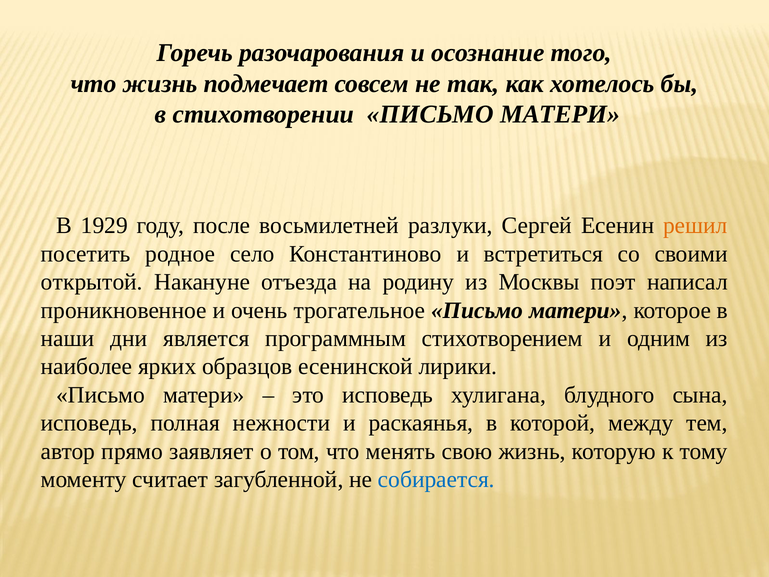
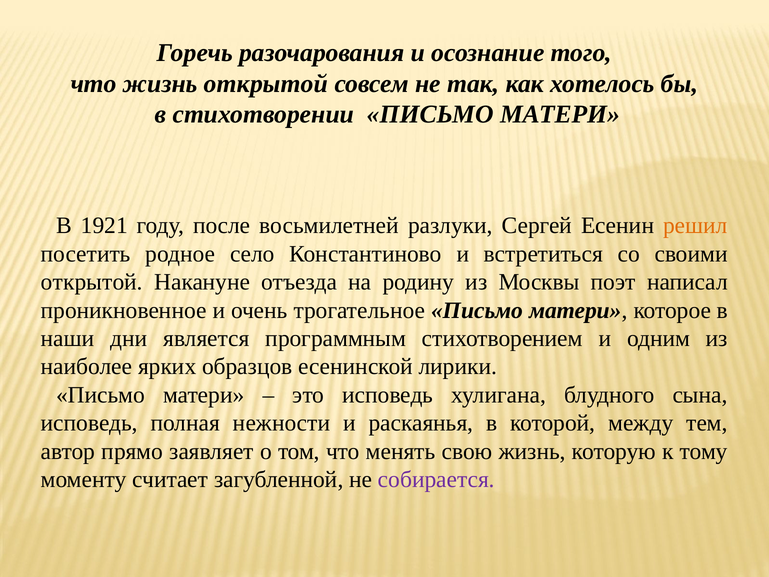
жизнь подмечает: подмечает -> открытой
1929: 1929 -> 1921
собирается colour: blue -> purple
